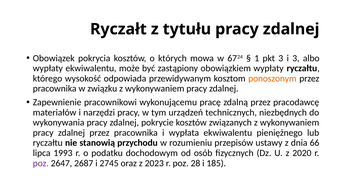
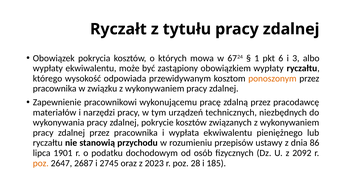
pkt 3: 3 -> 6
66: 66 -> 86
1993: 1993 -> 1901
2020: 2020 -> 2092
poz at (41, 163) colour: purple -> orange
